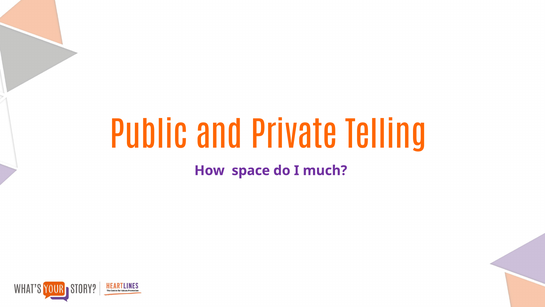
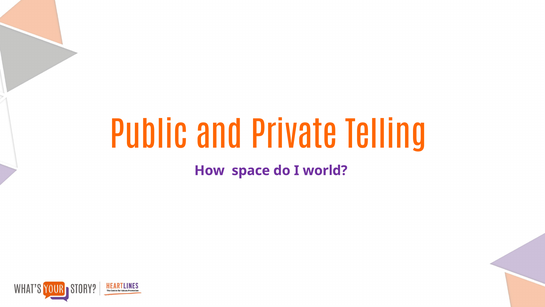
much: much -> world
